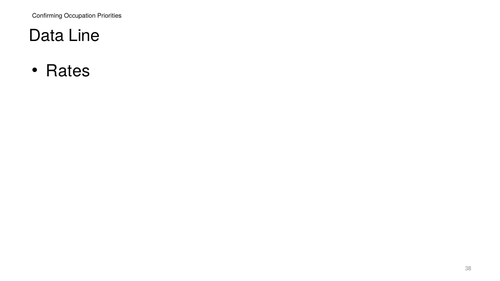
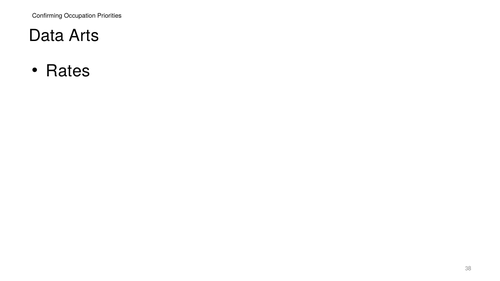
Line: Line -> Arts
